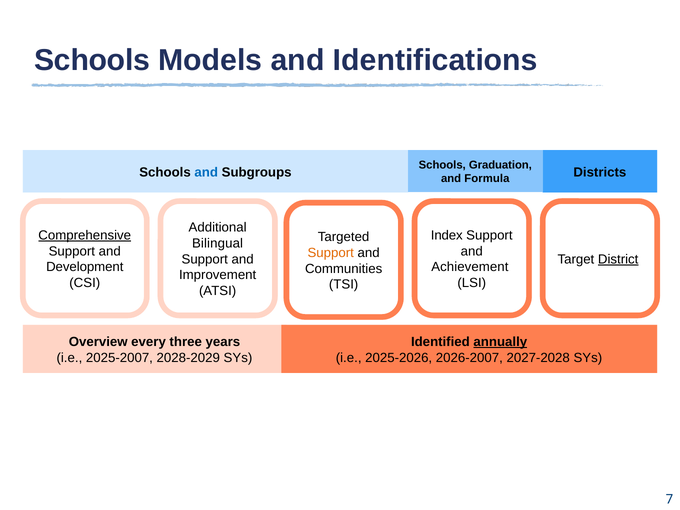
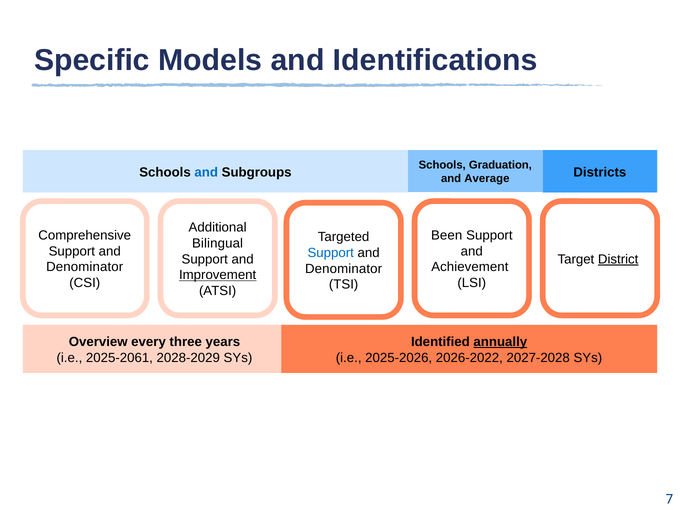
Schools at (92, 60): Schools -> Specific
Formula: Formula -> Average
Comprehensive underline: present -> none
Index: Index -> Been
Support at (331, 253) colour: orange -> blue
Development at (85, 267): Development -> Denominator
Communities at (344, 269): Communities -> Denominator
Improvement underline: none -> present
2025-2007: 2025-2007 -> 2025-2061
2026-2007: 2026-2007 -> 2026-2022
